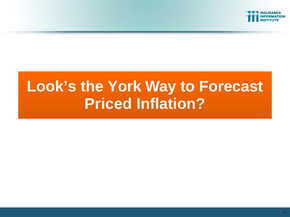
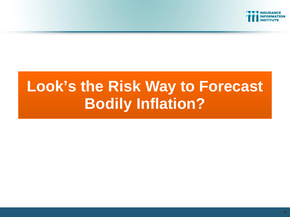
York: York -> Risk
Priced: Priced -> Bodily
